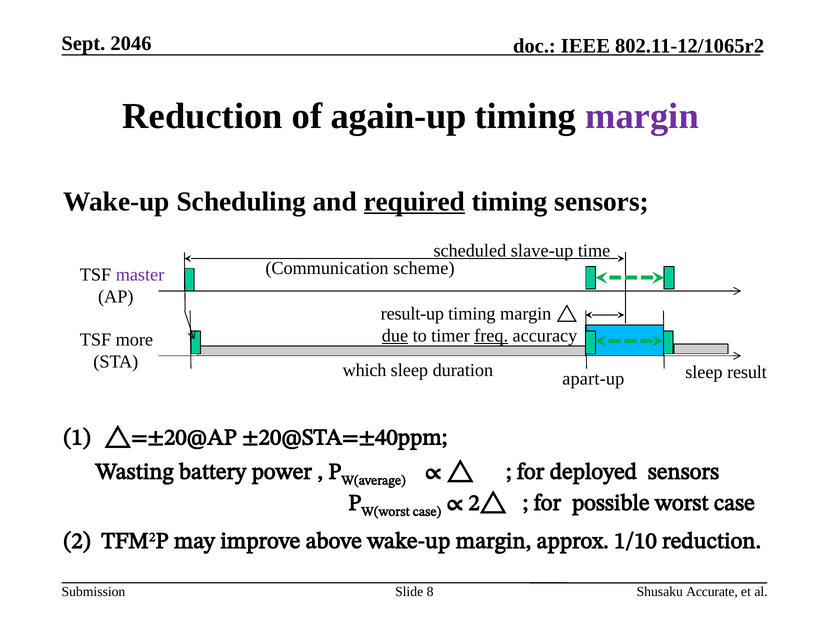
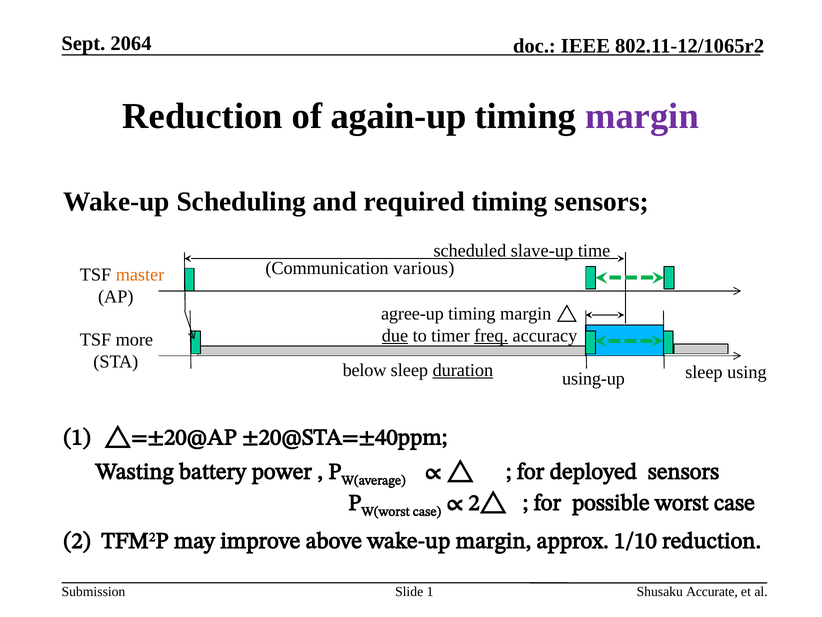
2046: 2046 -> 2064
required underline: present -> none
scheme: scheme -> various
master colour: purple -> orange
result-up: result-up -> agree-up
which: which -> below
duration underline: none -> present
apart-up: apart-up -> using-up
result: result -> using
Slide 8: 8 -> 1
